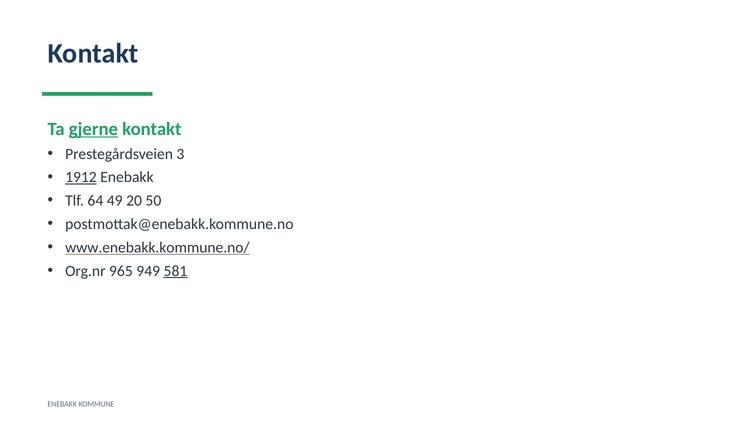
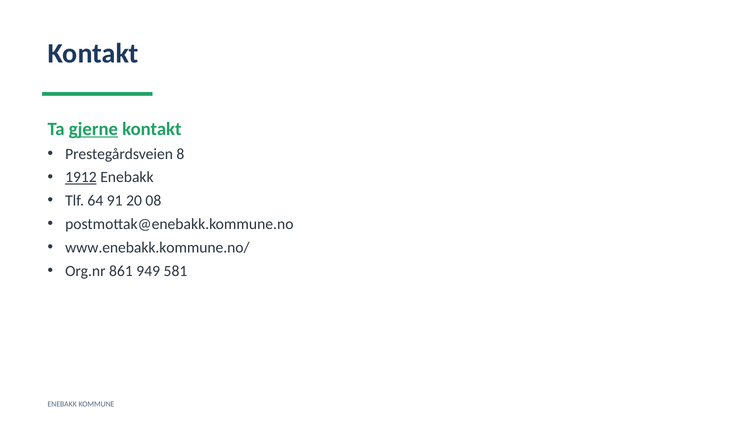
3: 3 -> 8
49: 49 -> 91
50: 50 -> 08
www.enebakk.kommune.no/ underline: present -> none
965: 965 -> 861
581 underline: present -> none
